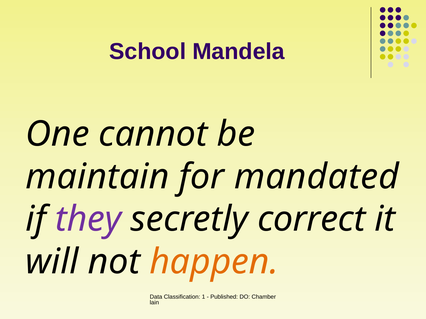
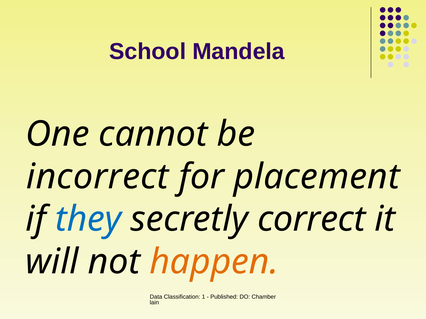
maintain: maintain -> incorrect
mandated: mandated -> placement
they colour: purple -> blue
